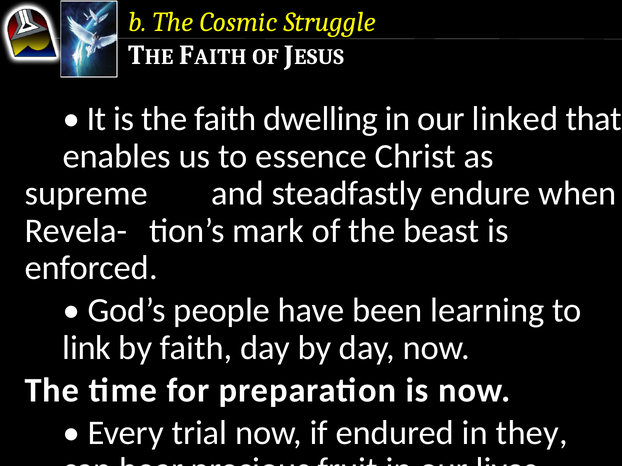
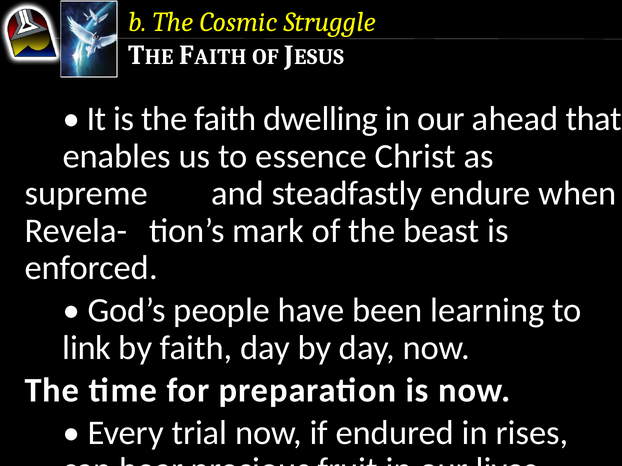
linked: linked -> ahead
they: they -> rises
